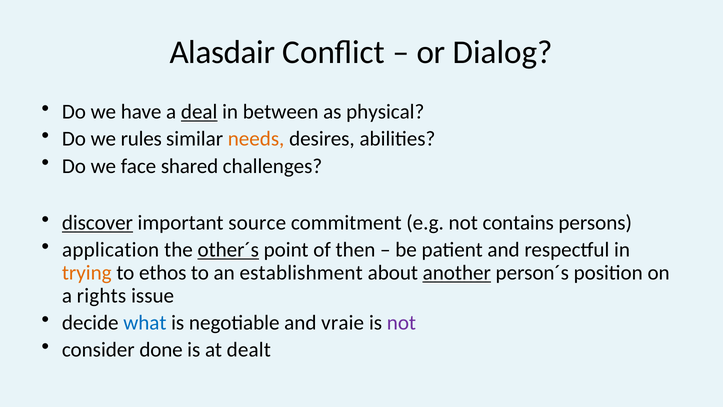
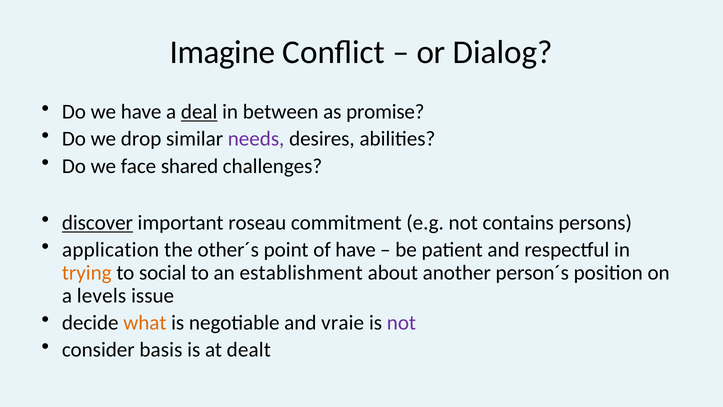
Alasdair: Alasdair -> Imagine
physical: physical -> promise
rules: rules -> drop
needs colour: orange -> purple
source: source -> roseau
other´s underline: present -> none
of then: then -> have
ethos: ethos -> social
another underline: present -> none
rights: rights -> levels
what colour: blue -> orange
done: done -> basis
